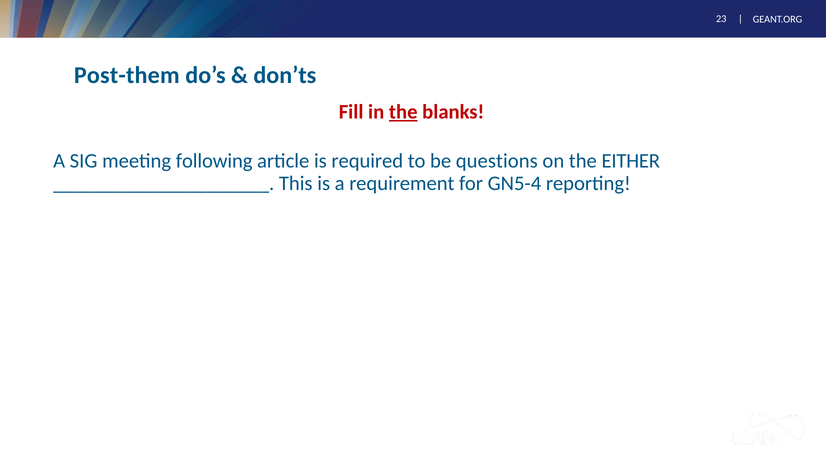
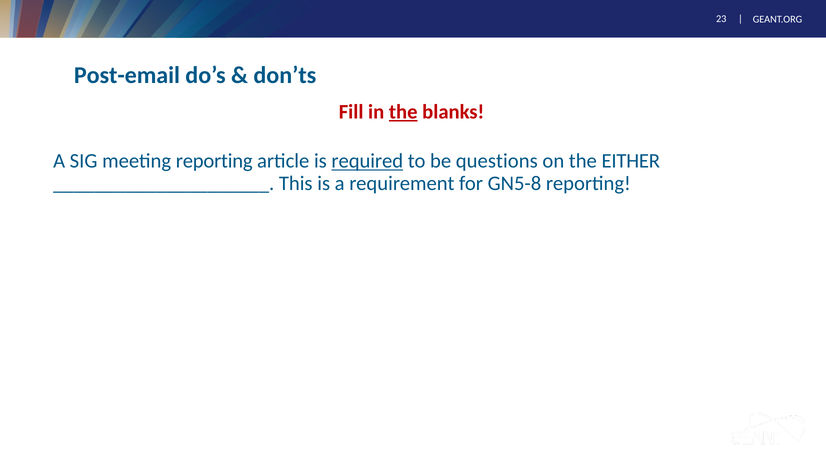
Post-them: Post-them -> Post-email
meeting following: following -> reporting
required underline: none -> present
GN5-4: GN5-4 -> GN5-8
